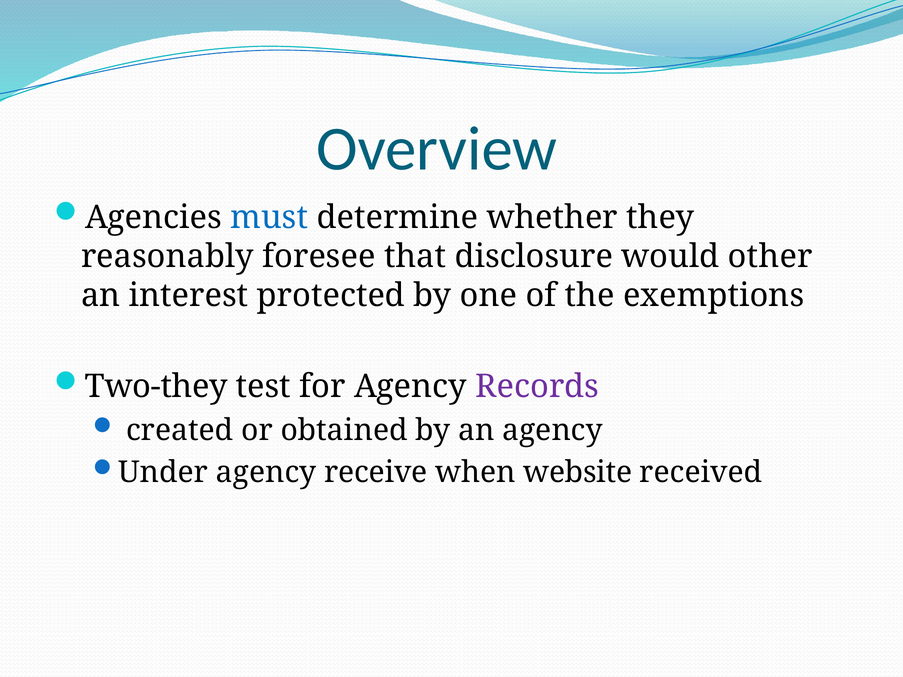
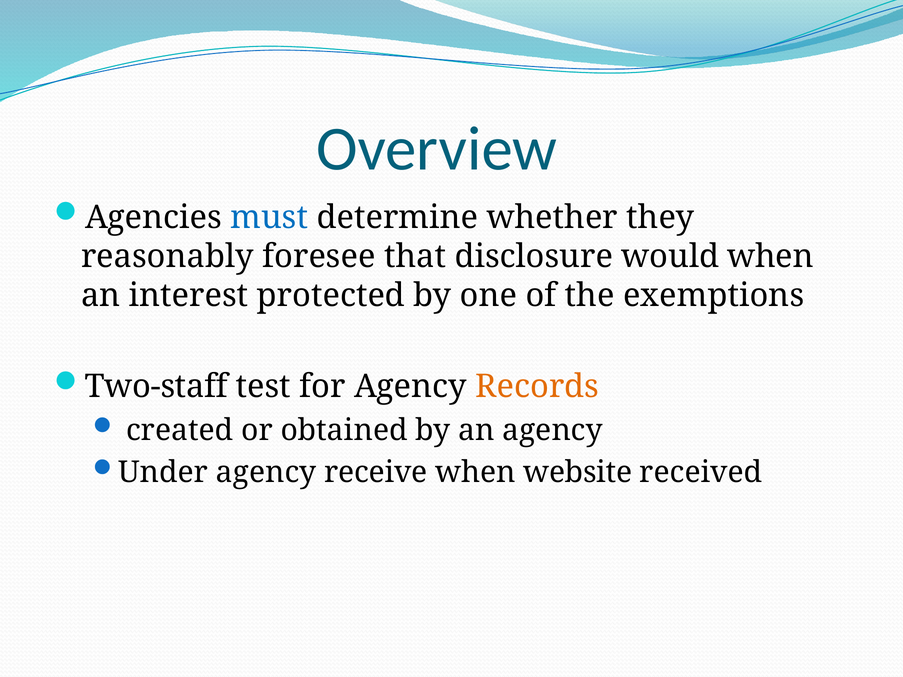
would other: other -> when
Two-they: Two-they -> Two-staff
Records colour: purple -> orange
